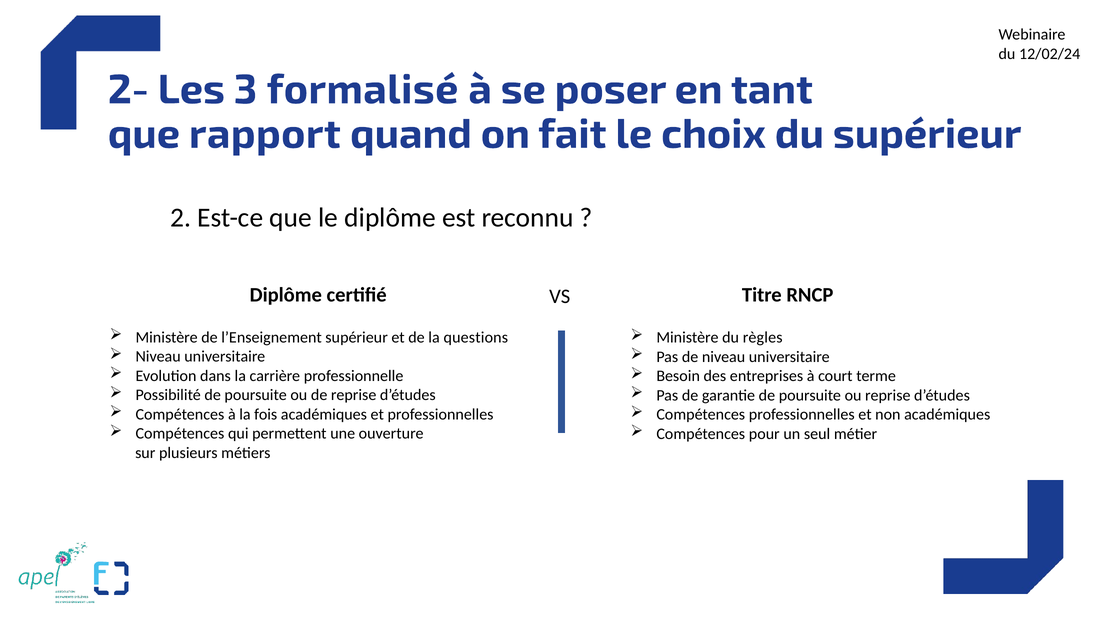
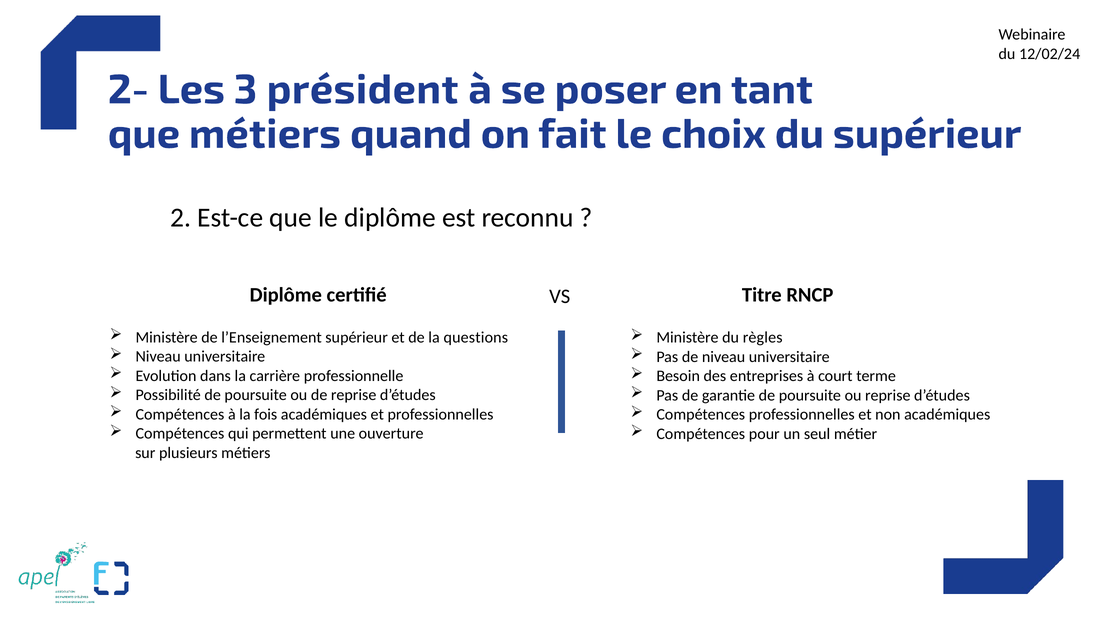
formalisé: formalisé -> président
que rapport: rapport -> métiers
